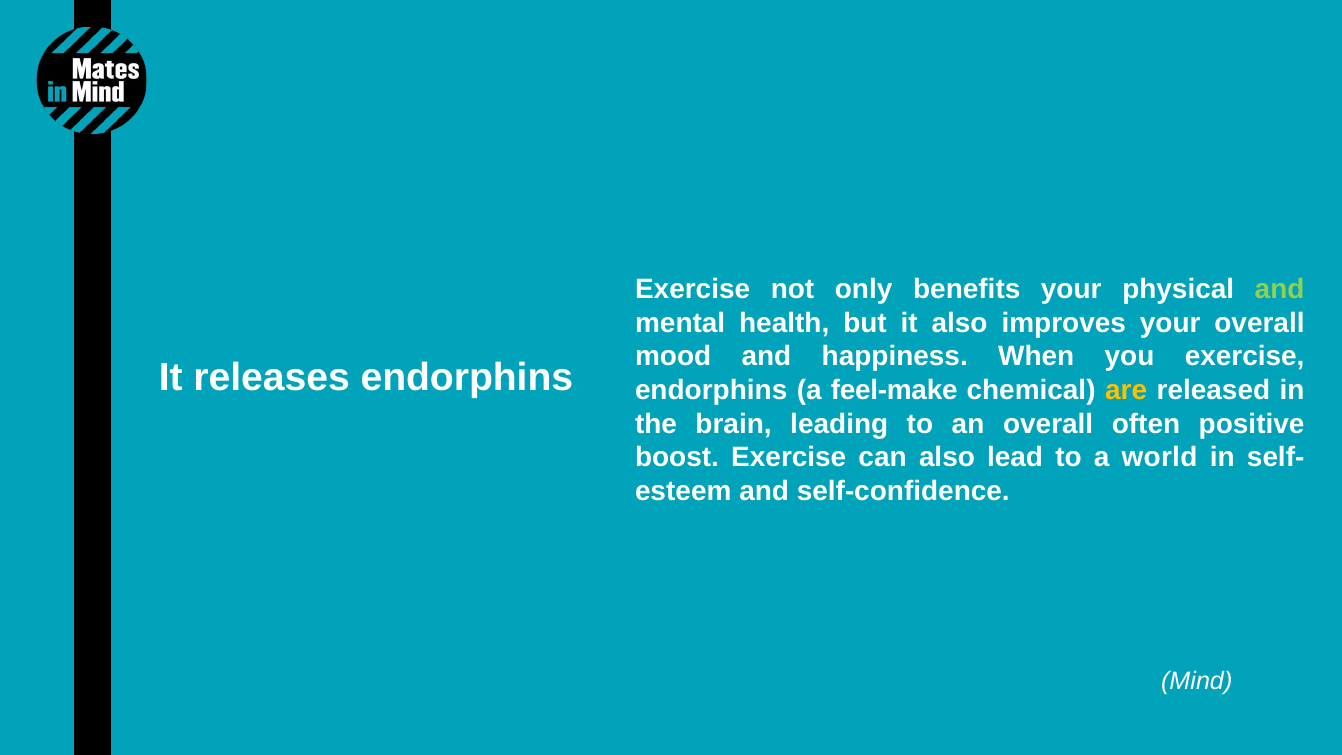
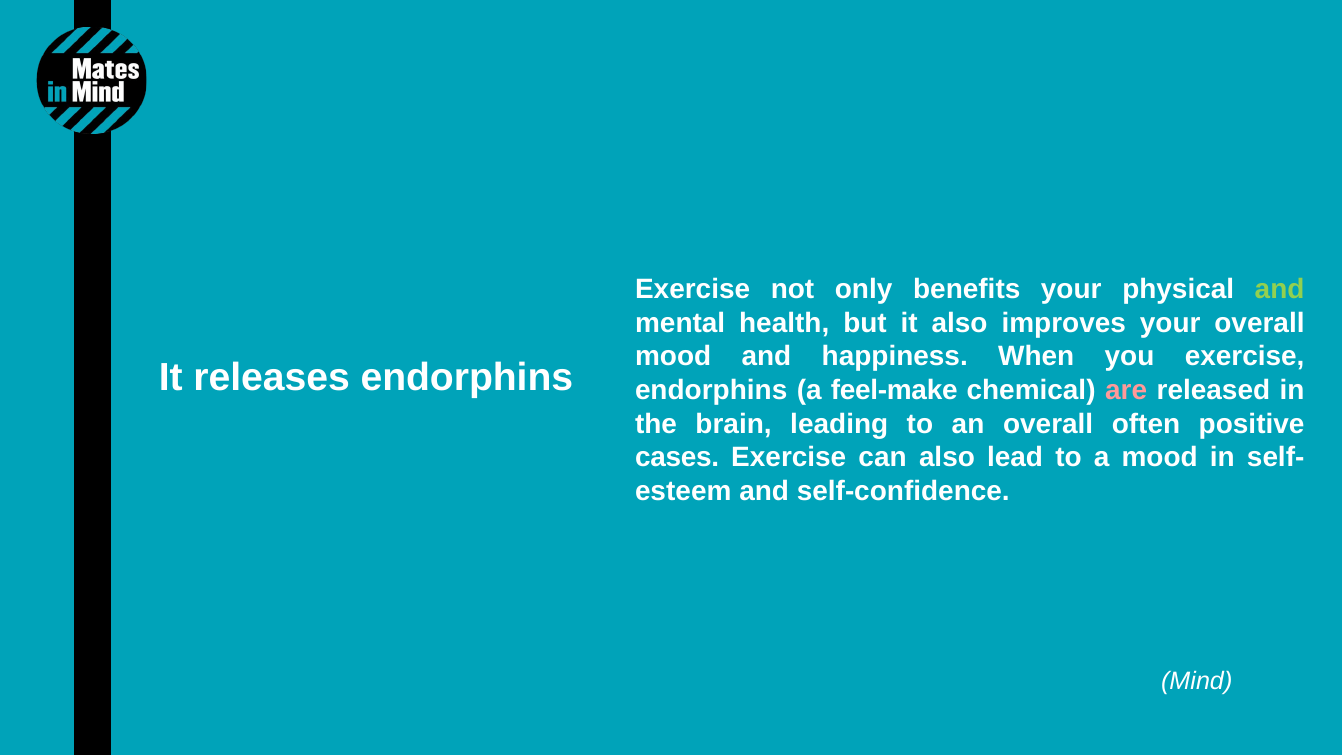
are colour: yellow -> pink
boost: boost -> cases
a world: world -> mood
